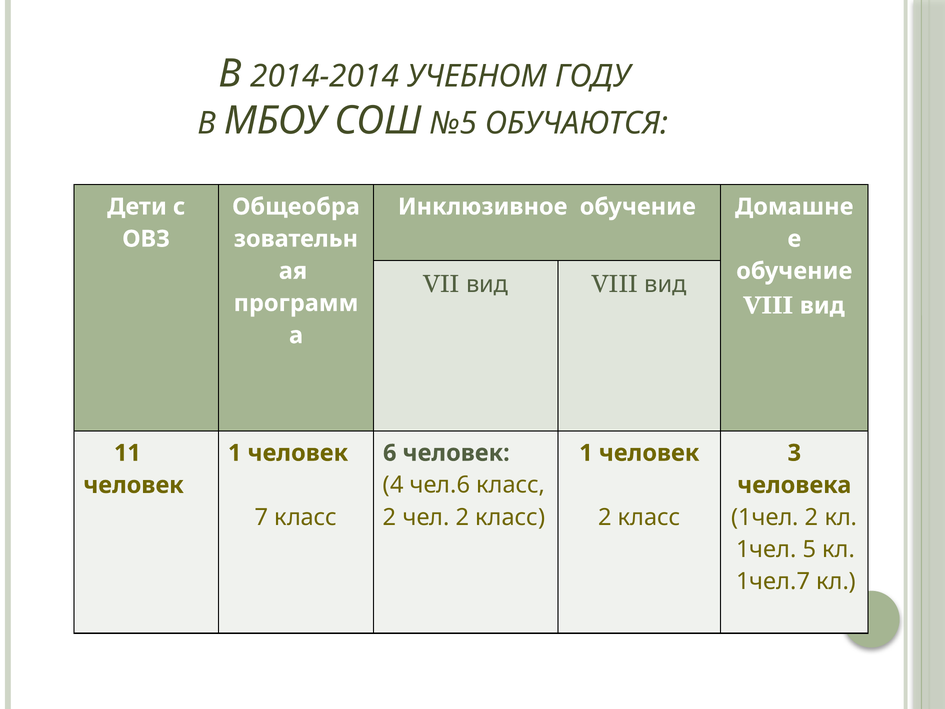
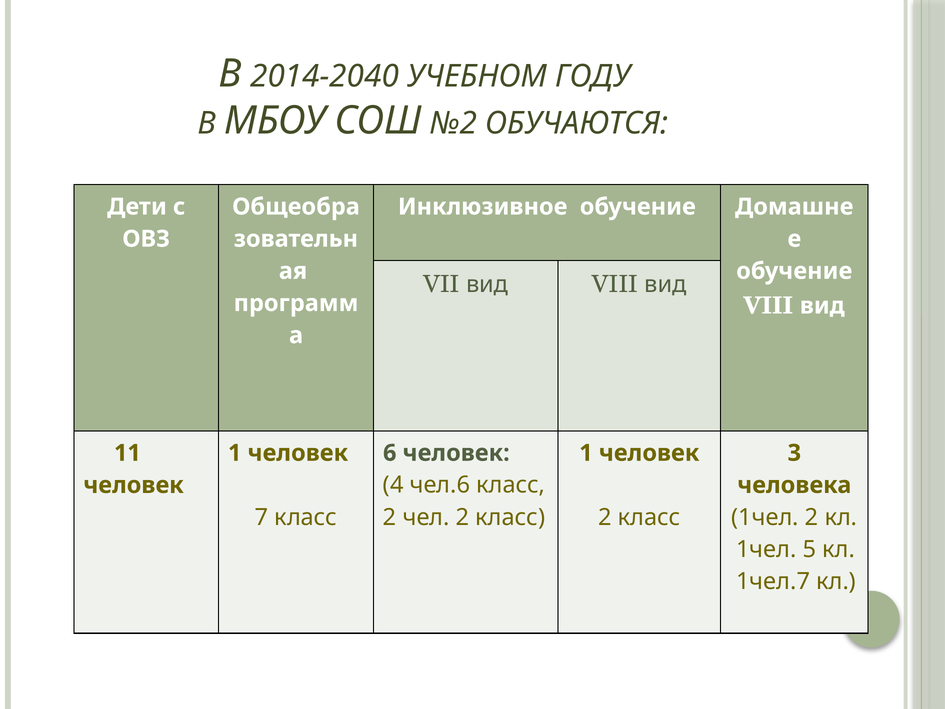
2014-2014: 2014-2014 -> 2014-2040
№5: №5 -> №2
